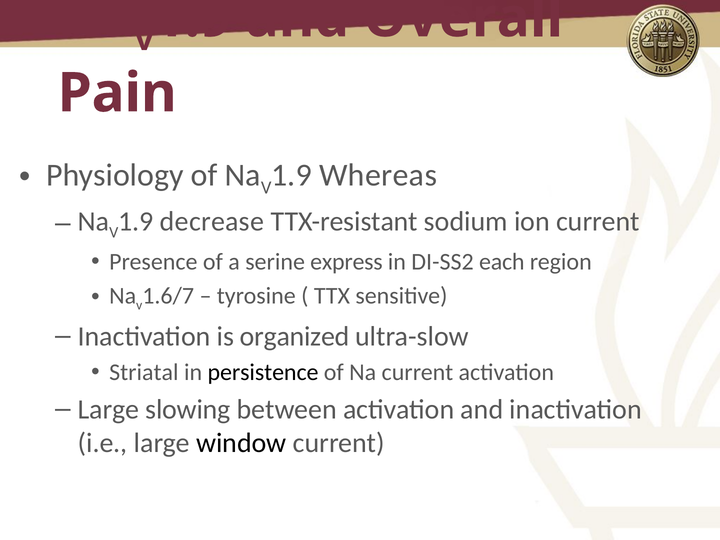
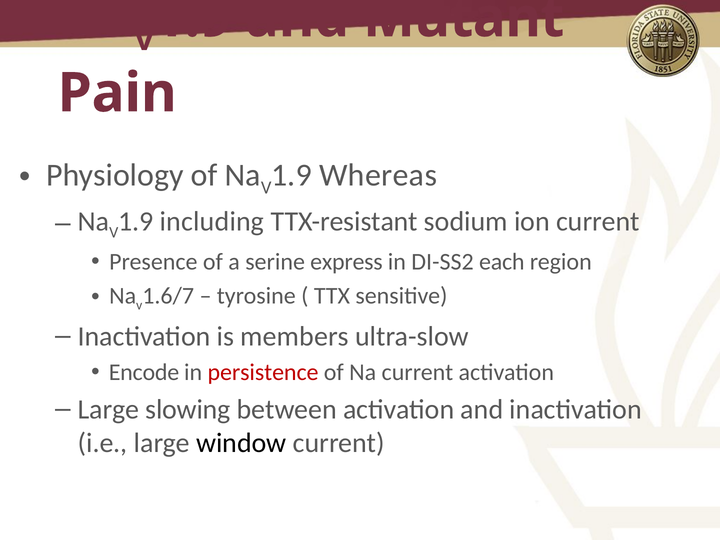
Overall: Overall -> Mutant
decrease: decrease -> including
organized: organized -> members
Striatal: Striatal -> Encode
persistence colour: black -> red
